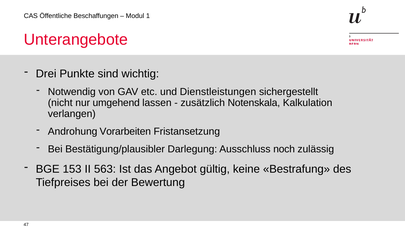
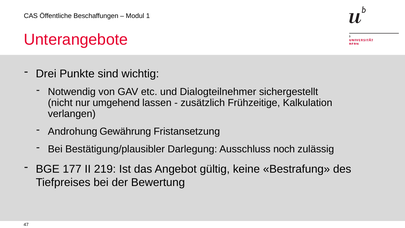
Dienstleistungen: Dienstleistungen -> Dialogteilnehmer
Notenskala: Notenskala -> Frühzeitige
Vorarbeiten: Vorarbeiten -> Gewährung
153: 153 -> 177
563: 563 -> 219
